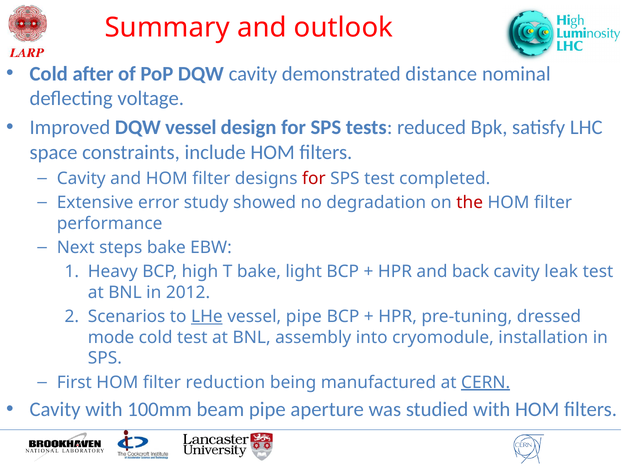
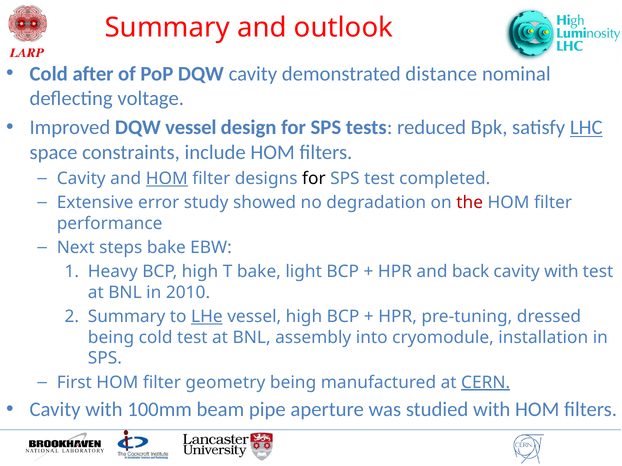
LHC underline: none -> present
HOM at (167, 179) underline: none -> present
for at (314, 179) colour: red -> black
leak at (561, 272): leak -> with
2012: 2012 -> 2010
Scenarios at (127, 317): Scenarios -> Summary
vessel pipe: pipe -> high
mode at (111, 338): mode -> being
reduction: reduction -> geometry
